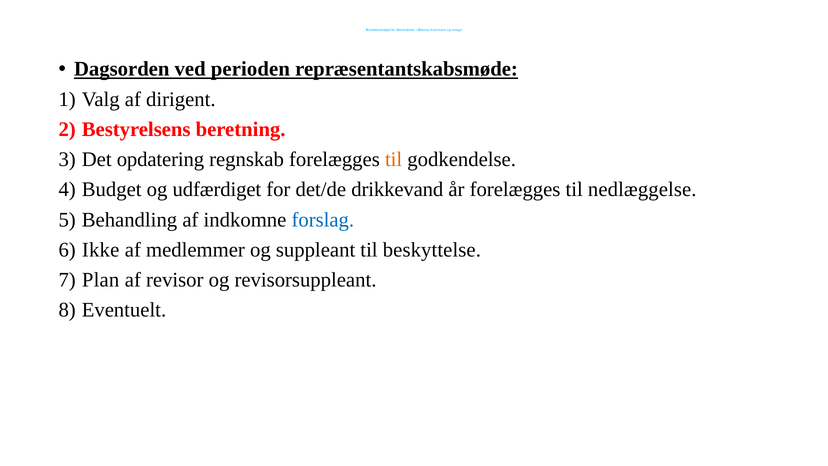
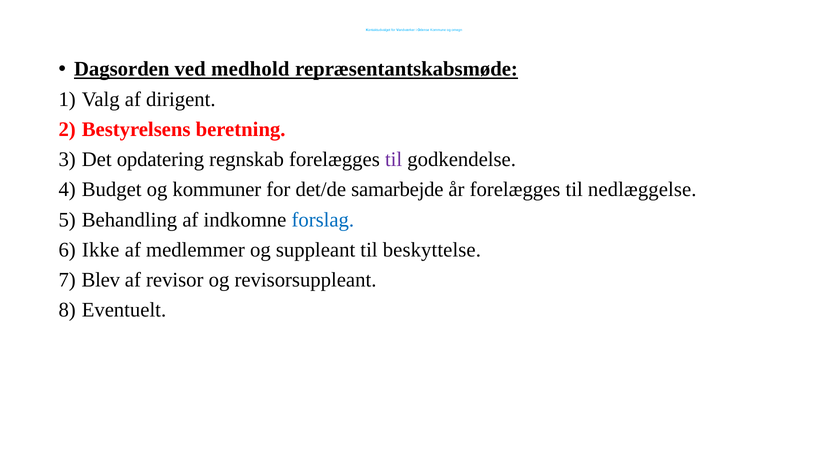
perioden: perioden -> medhold
til at (394, 159) colour: orange -> purple
udfærdiget: udfærdiget -> kommuner
drikkevand: drikkevand -> samarbejde
Plan: Plan -> Blev
